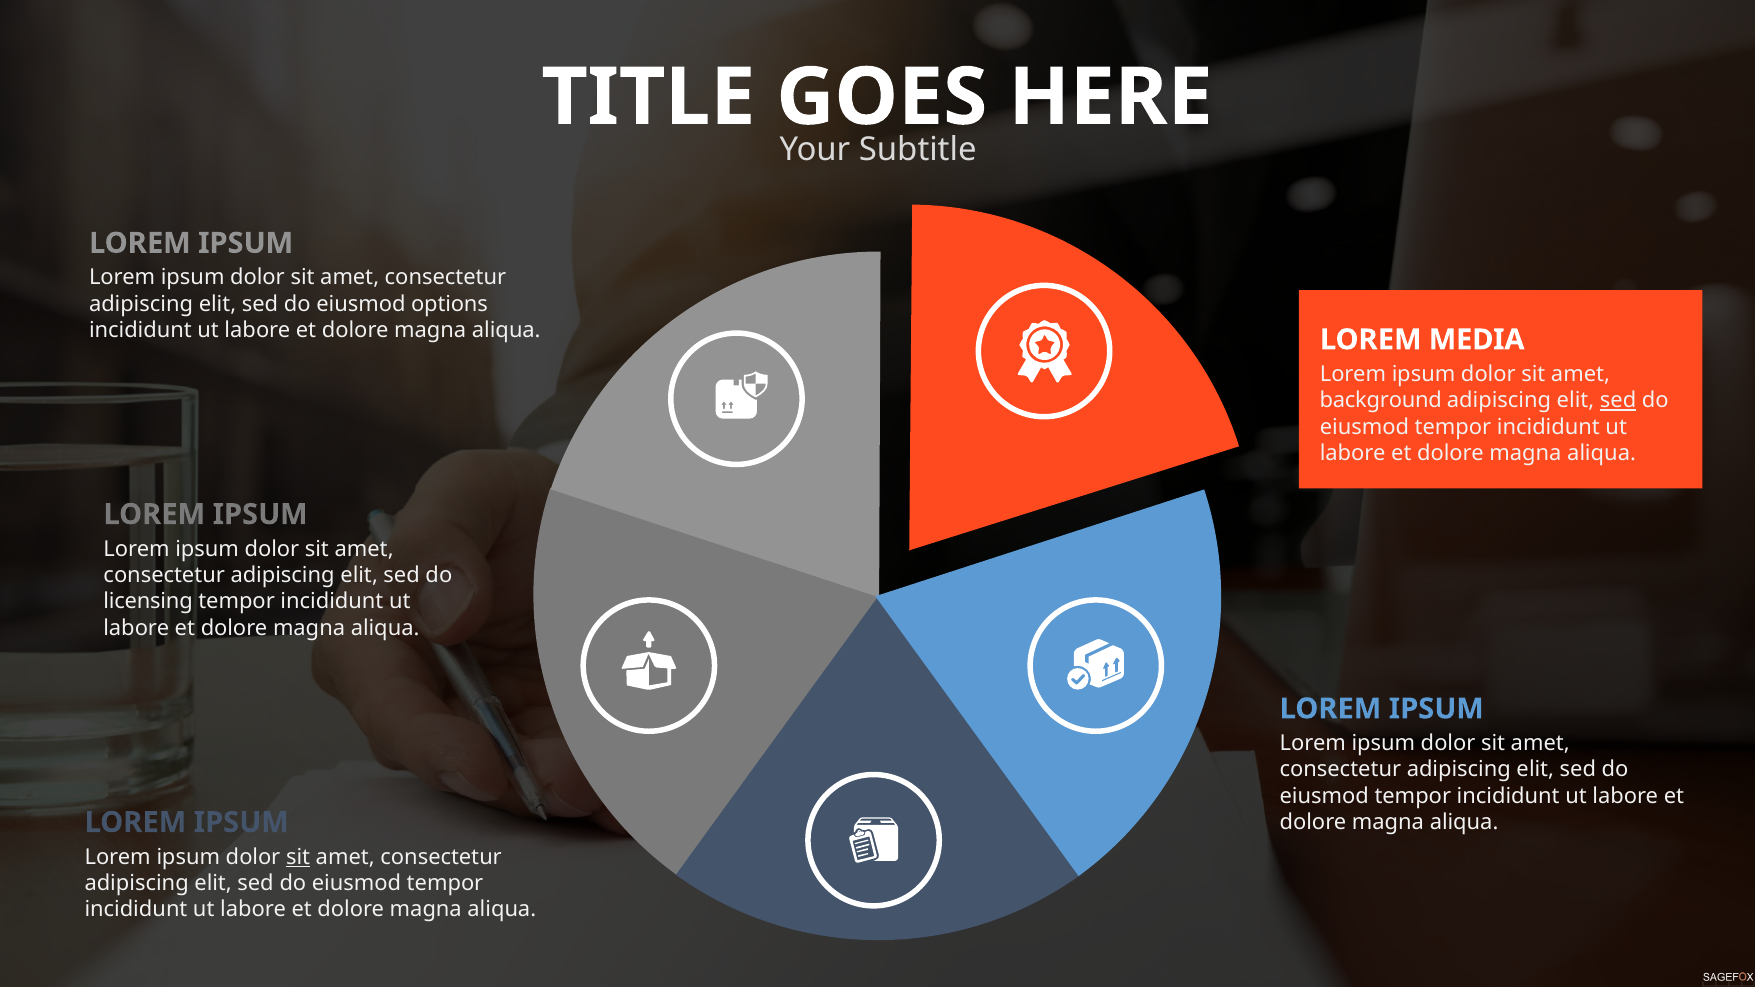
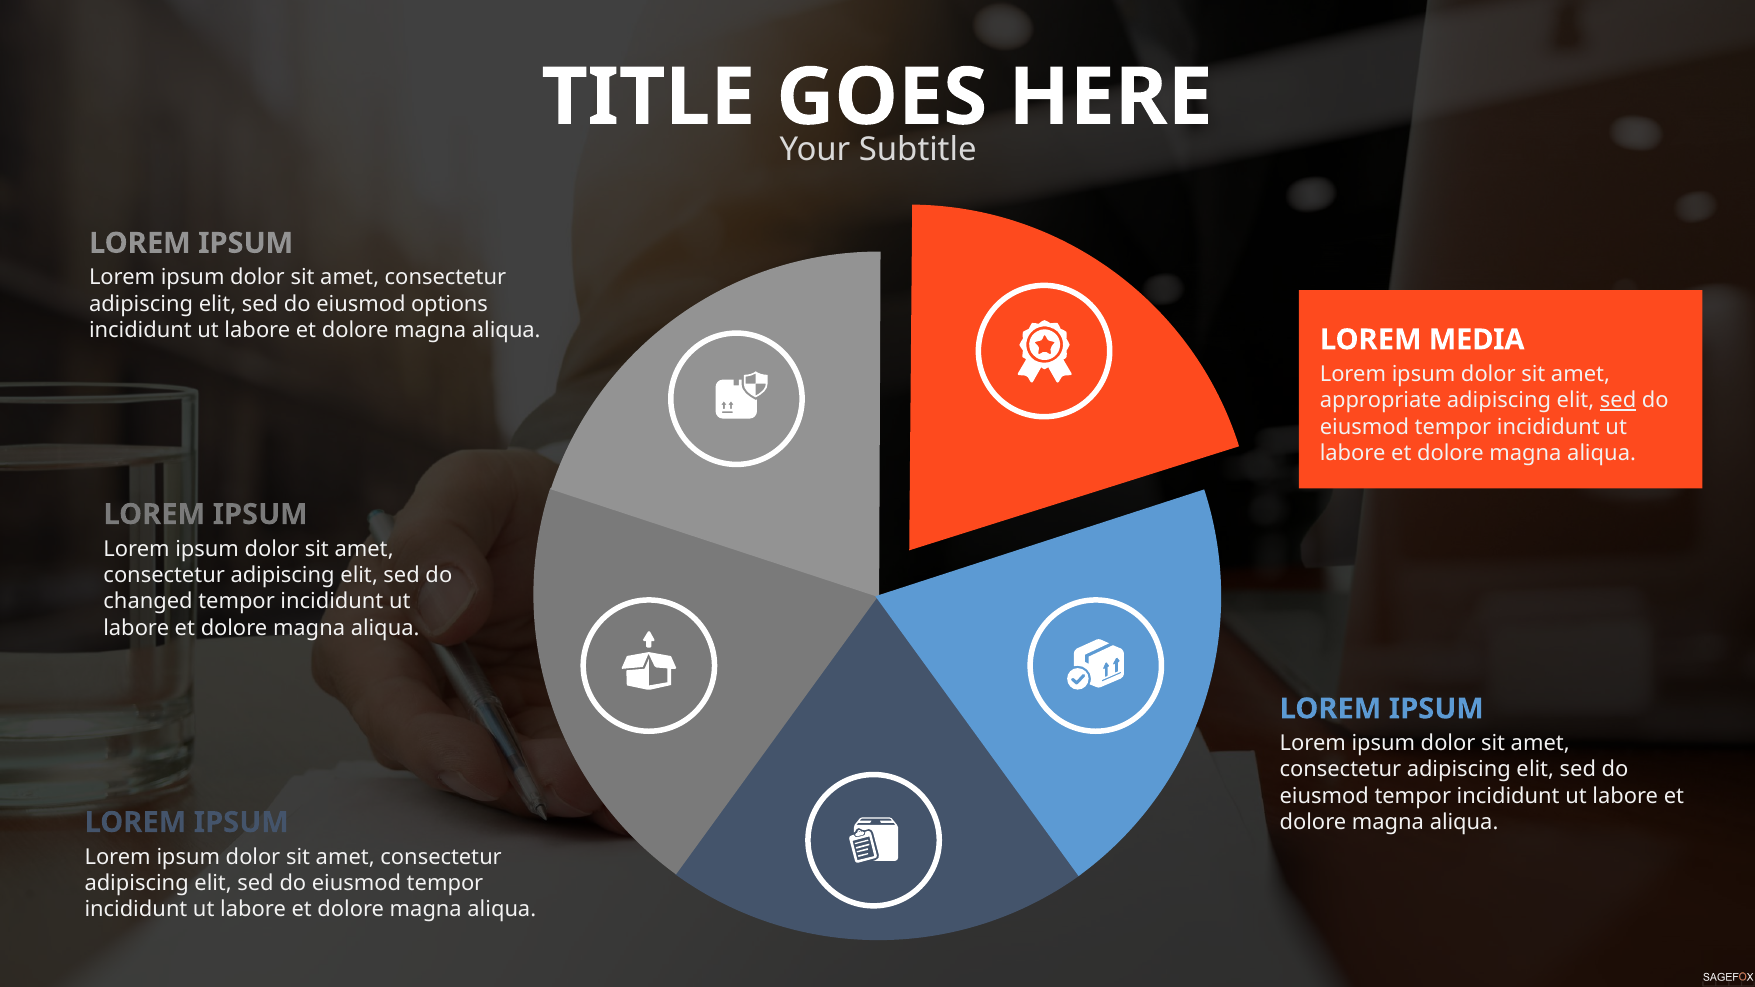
background: background -> appropriate
licensing: licensing -> changed
sit at (298, 857) underline: present -> none
